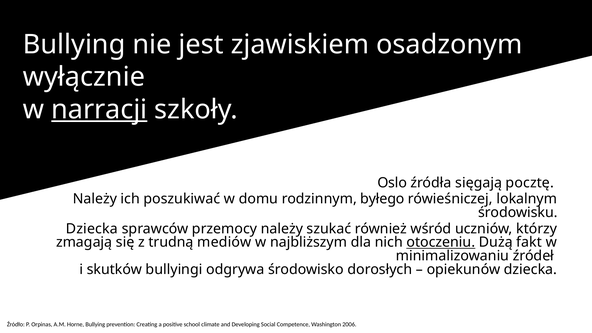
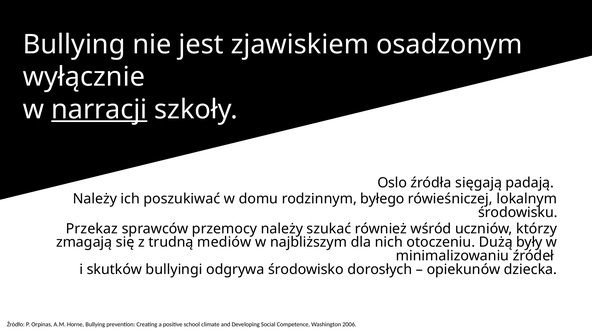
pocztę: pocztę -> padają
Dziecka at (92, 229): Dziecka -> Przekaz
otoczeniu underline: present -> none
fakt: fakt -> były
